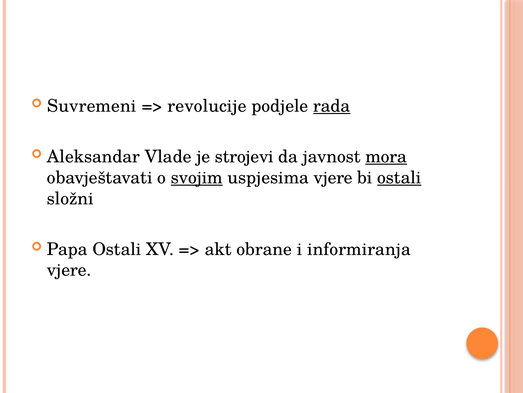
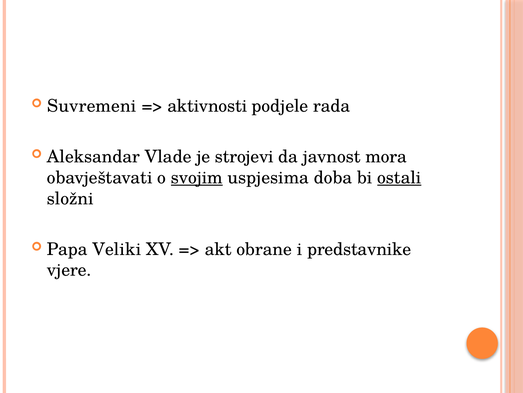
revolucije: revolucije -> aktivnosti
rada underline: present -> none
mora underline: present -> none
uspjesima vjere: vjere -> doba
Papa Ostali: Ostali -> Veliki
informiranja: informiranja -> predstavnike
